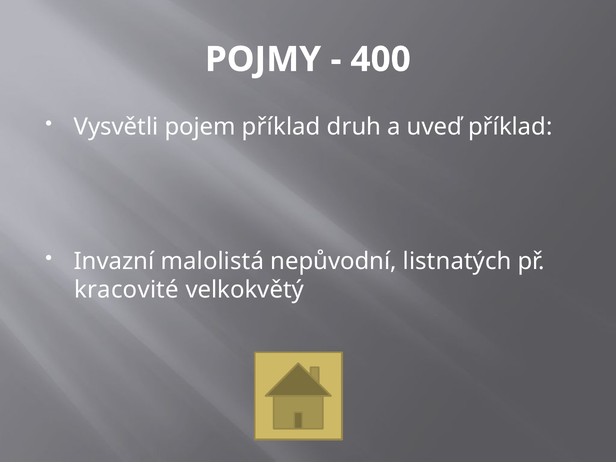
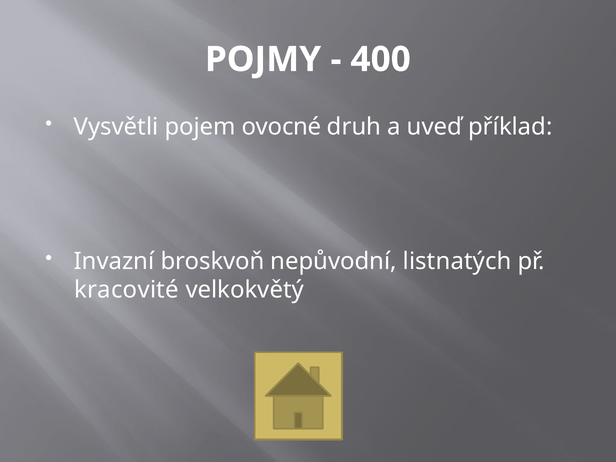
pojem příklad: příklad -> ovocné
malolistá: malolistá -> broskvoň
